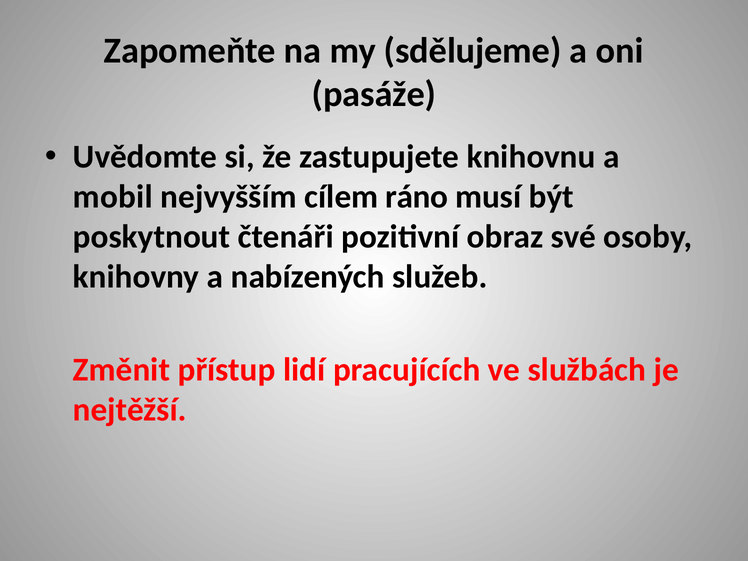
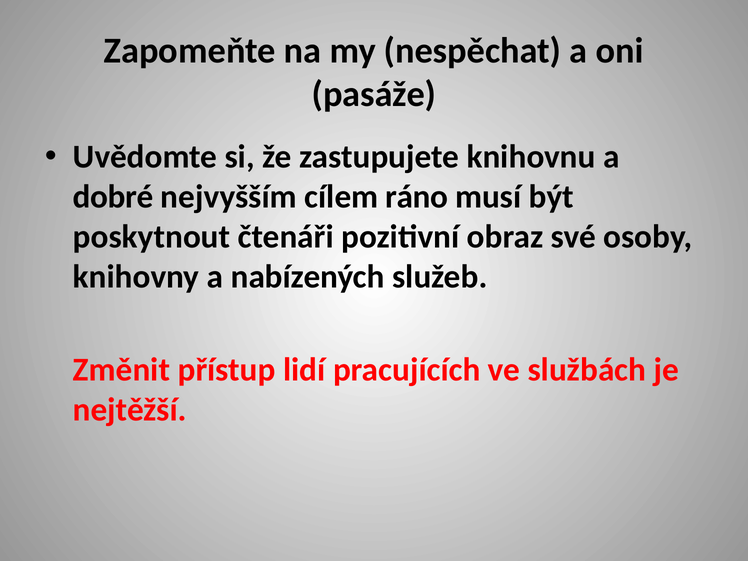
sdělujeme: sdělujeme -> nespěchat
mobil: mobil -> dobré
